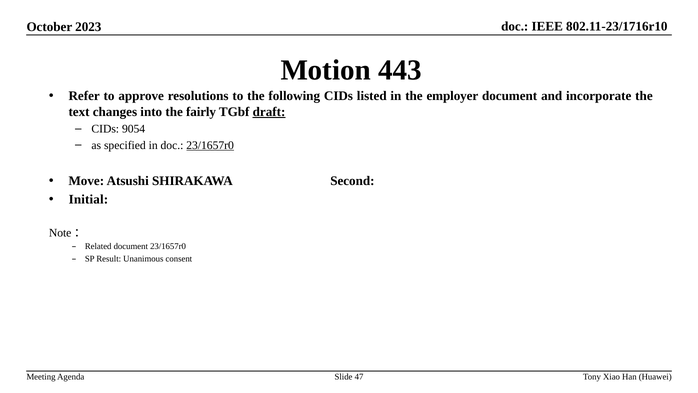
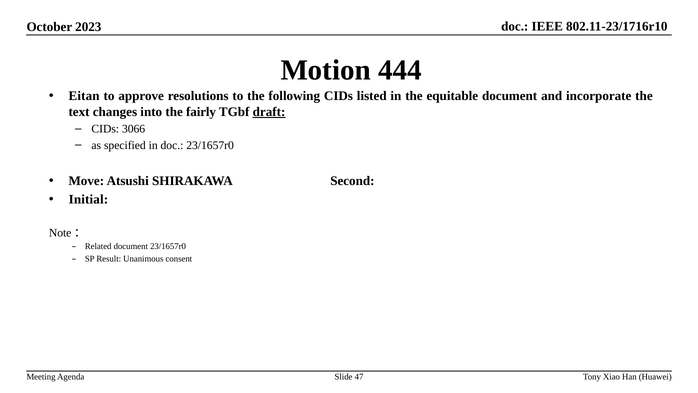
443: 443 -> 444
Refer: Refer -> Eitan
employer: employer -> equitable
9054: 9054 -> 3066
23/1657r0 at (210, 145) underline: present -> none
